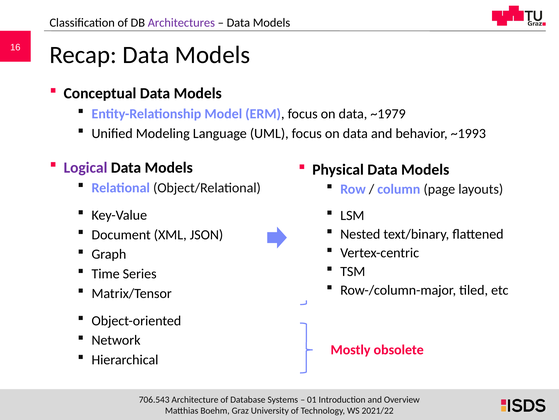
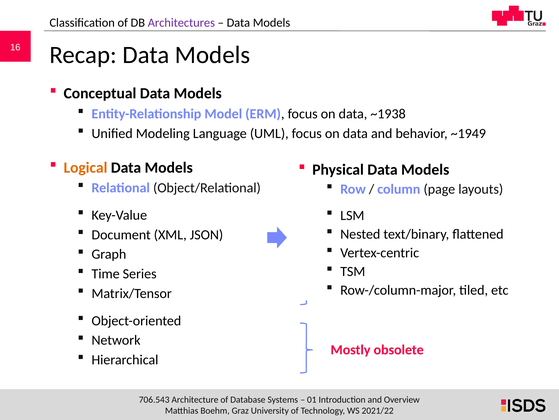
~1979: ~1979 -> ~1938
~1993: ~1993 -> ~1949
Logical colour: purple -> orange
